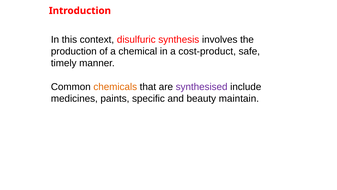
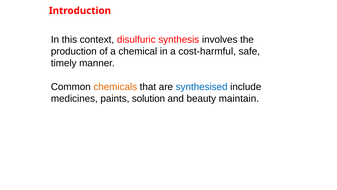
cost-product: cost-product -> cost-harmful
synthesised colour: purple -> blue
specific: specific -> solution
